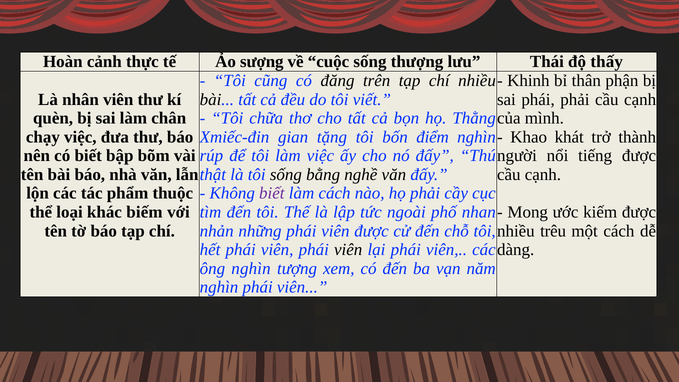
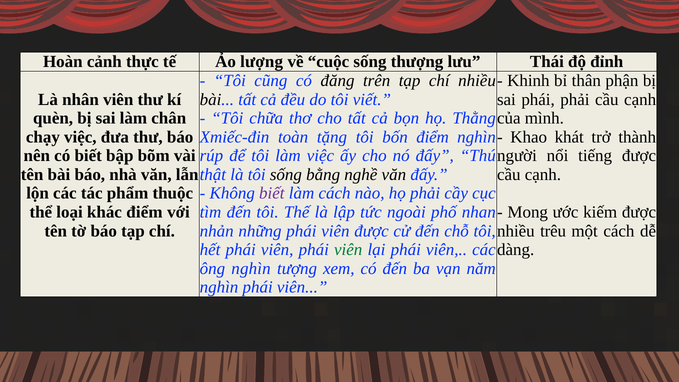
sượng: sượng -> lượng
thấy: thấy -> đỉnh
gian: gian -> toàn
khác biếm: biếm -> điểm
viên at (348, 250) colour: black -> green
